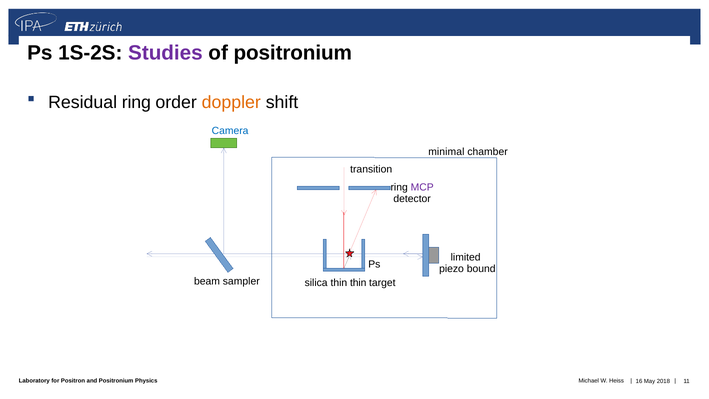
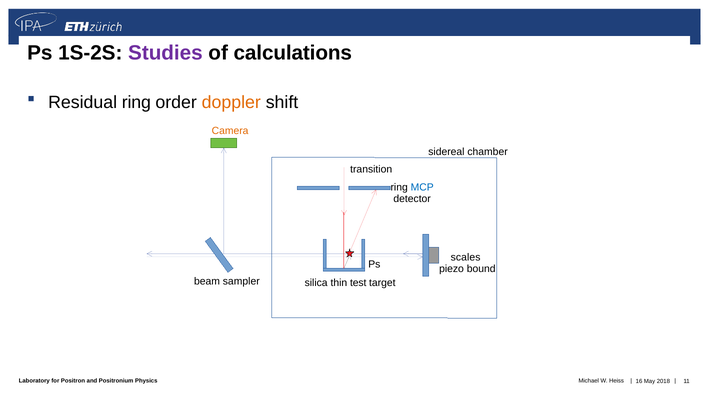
of positronium: positronium -> calculations
Camera colour: blue -> orange
minimal: minimal -> sidereal
MCP colour: purple -> blue
limited: limited -> scales
thin thin: thin -> test
